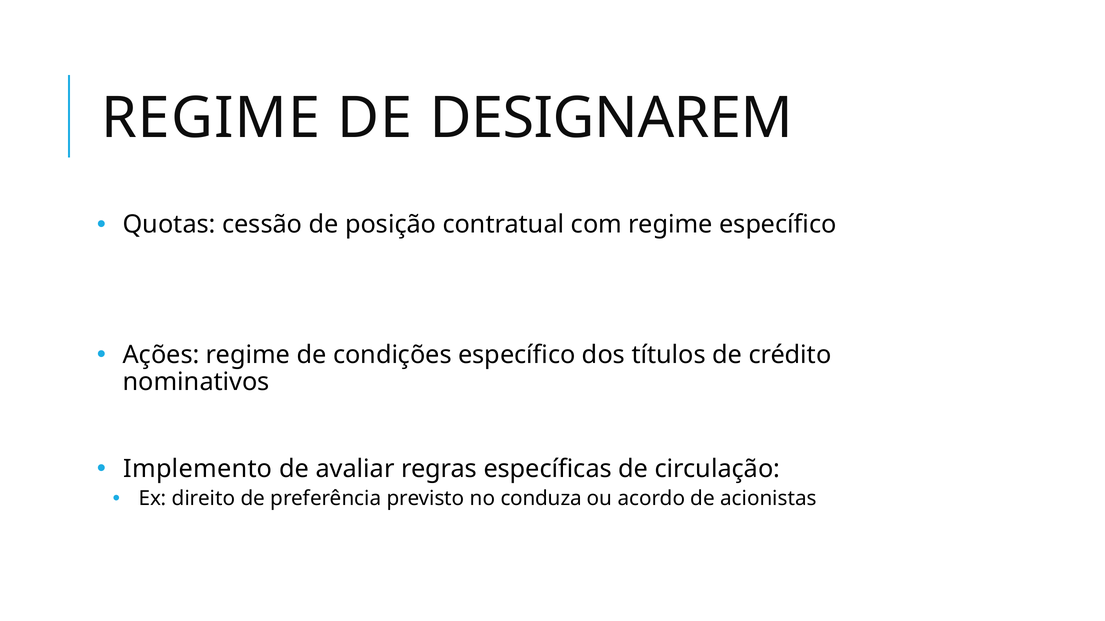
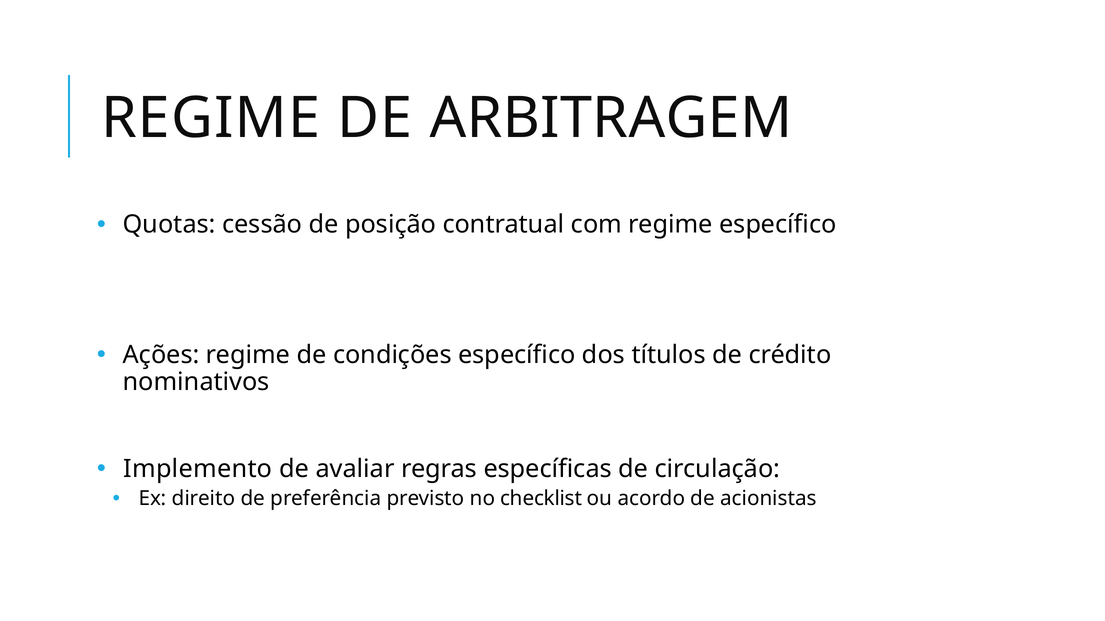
DESIGNAREM: DESIGNAREM -> ARBITRAGEM
conduza: conduza -> checklist
